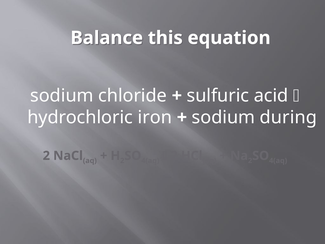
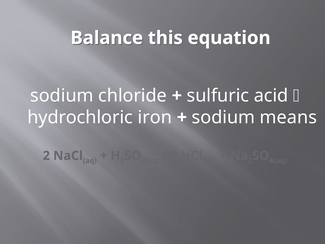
during: during -> means
